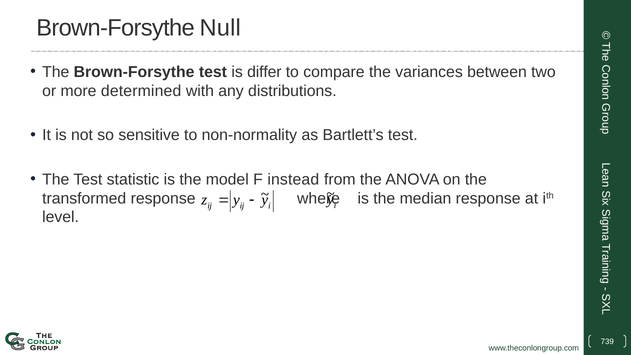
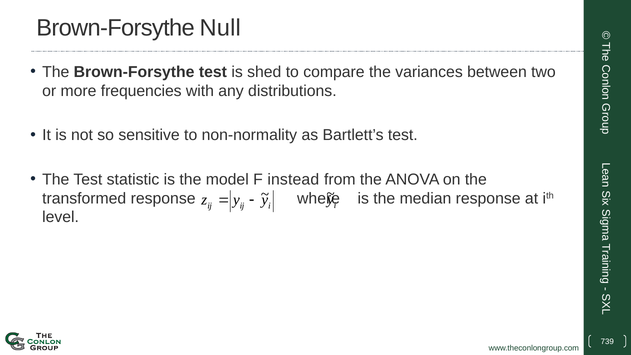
differ: differ -> shed
determined: determined -> frequencies
